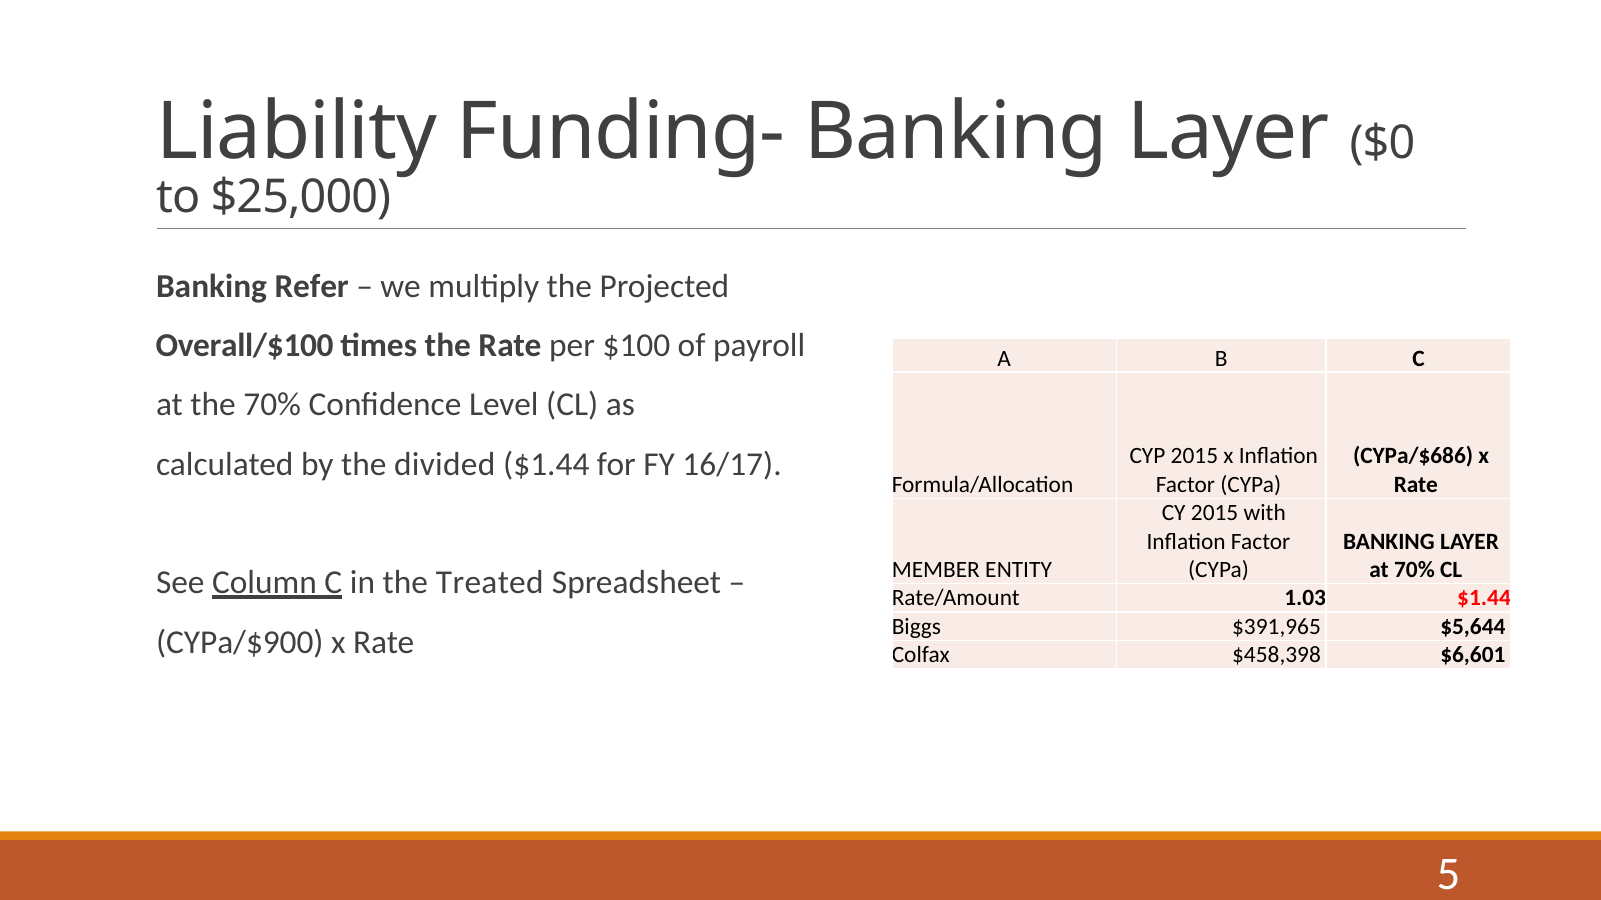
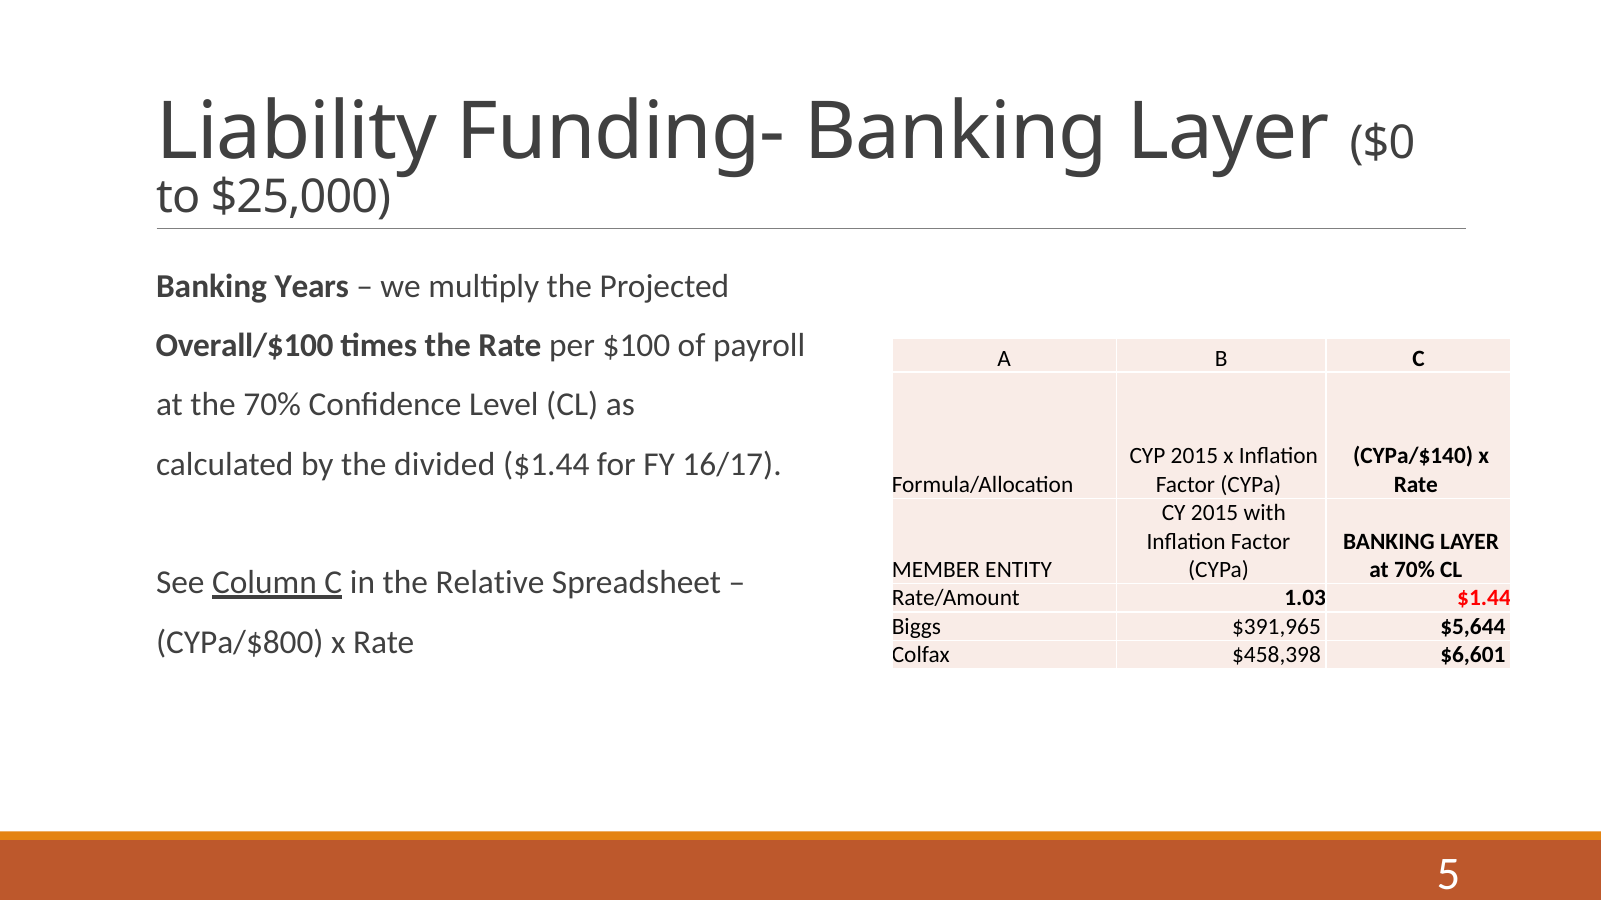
Refer: Refer -> Years
CYPa/$686: CYPa/$686 -> CYPa/$140
Treated: Treated -> Relative
CYPa/$900: CYPa/$900 -> CYPa/$800
